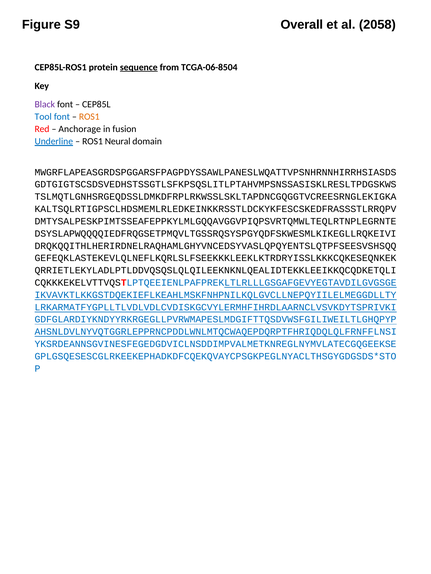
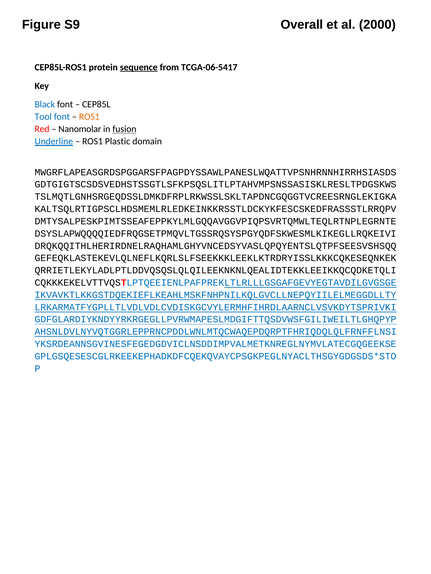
2058: 2058 -> 2000
TCGA-06-8504: TCGA-06-8504 -> TCGA-06-5417
Black colour: purple -> blue
Anchorage: Anchorage -> Nanomolar
fusion underline: none -> present
Neural: Neural -> Plastic
